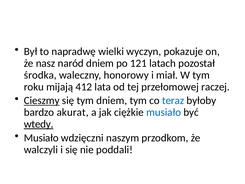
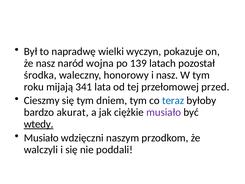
naród dniem: dniem -> wojna
121: 121 -> 139
i miał: miał -> nasz
412: 412 -> 341
raczej: raczej -> przed
Cieszmy underline: present -> none
musiało at (164, 112) colour: blue -> purple
